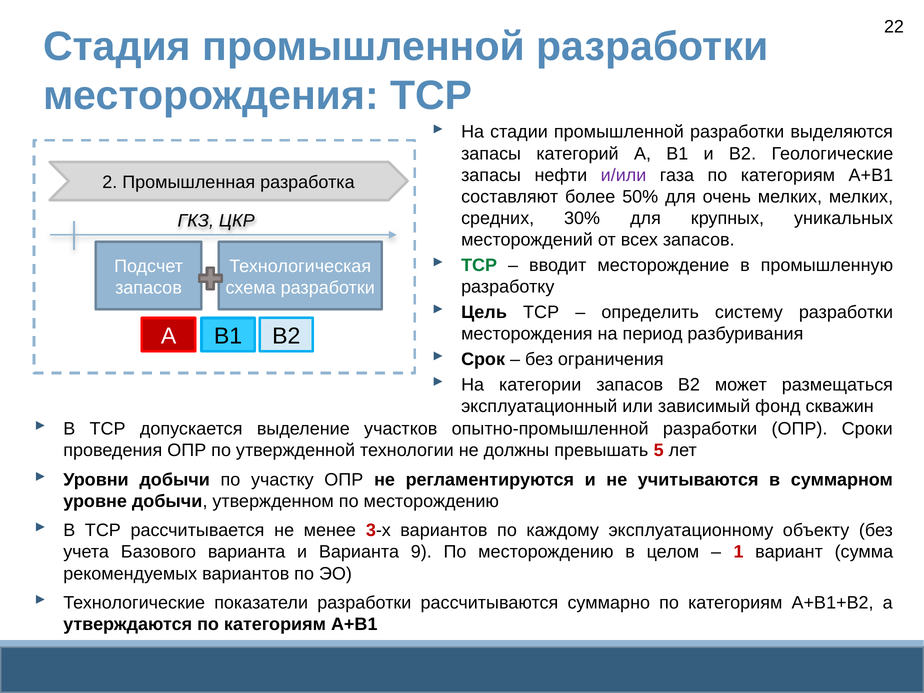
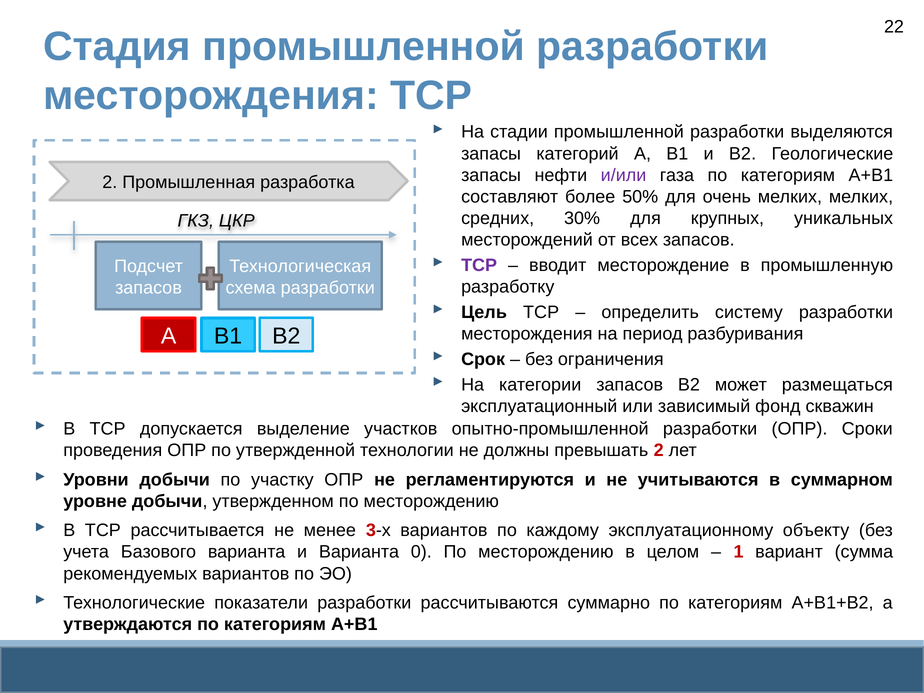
ТСР at (479, 265) colour: green -> purple
превышать 5: 5 -> 2
9: 9 -> 0
